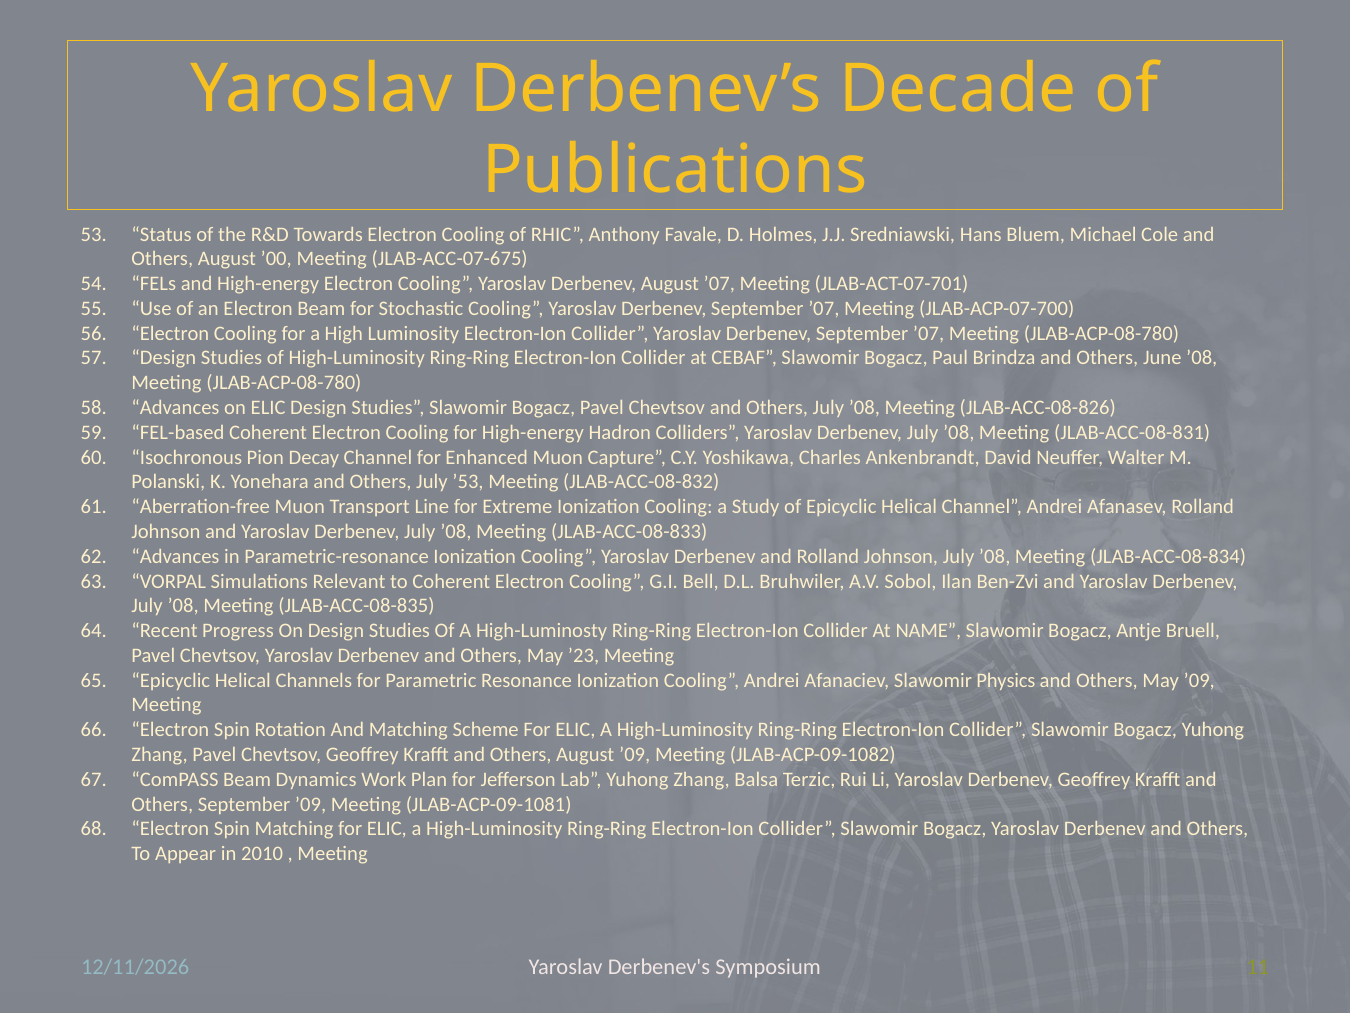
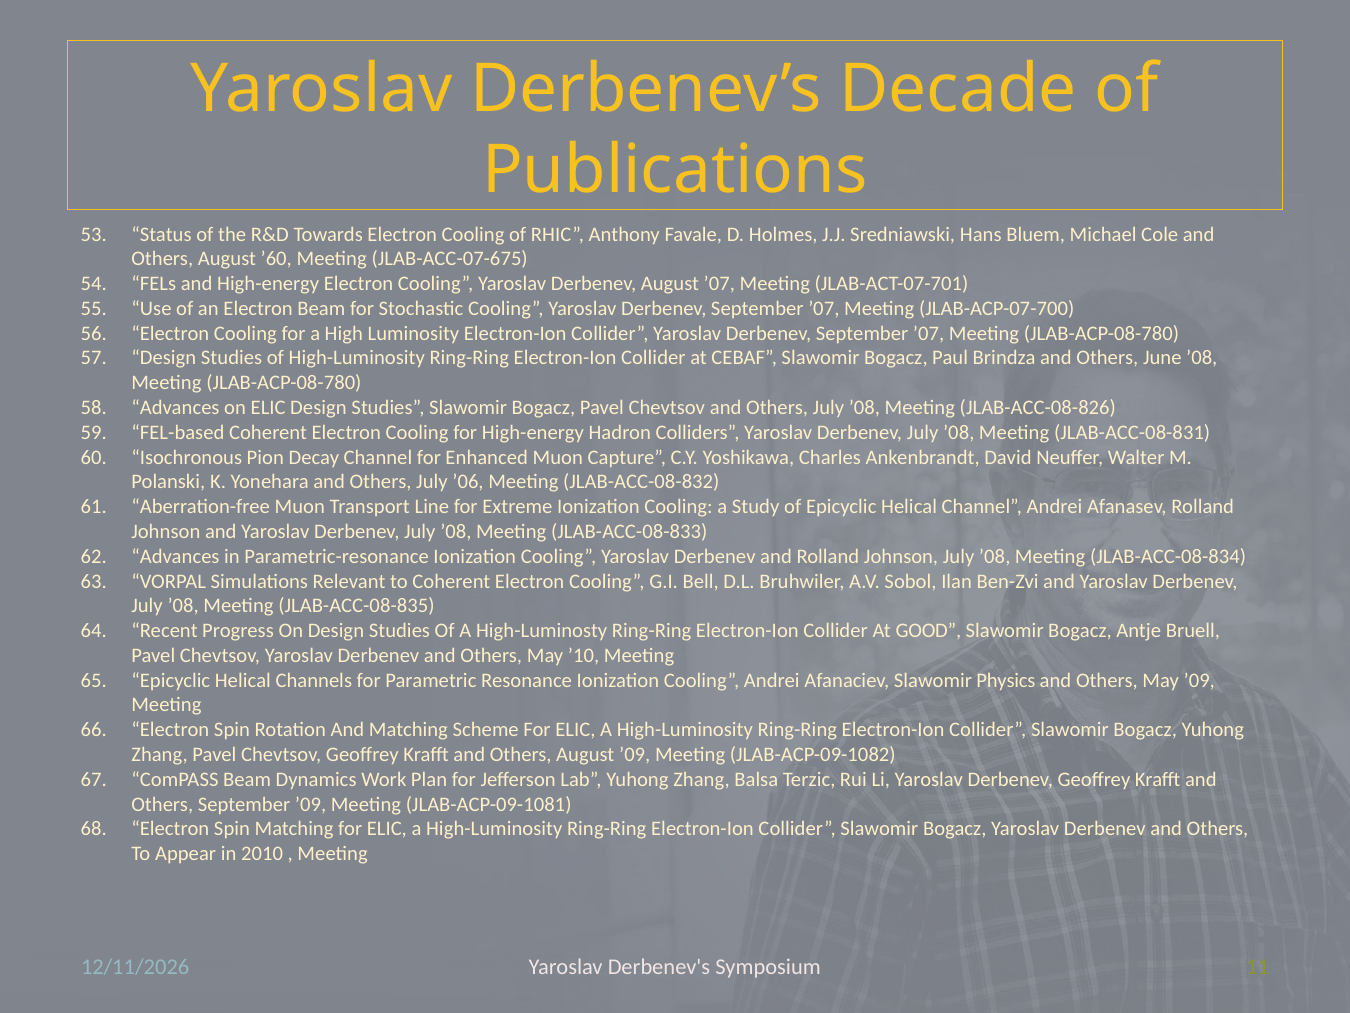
’00: ’00 -> ’60
’53: ’53 -> ’06
NAME: NAME -> GOOD
’23: ’23 -> ’10
